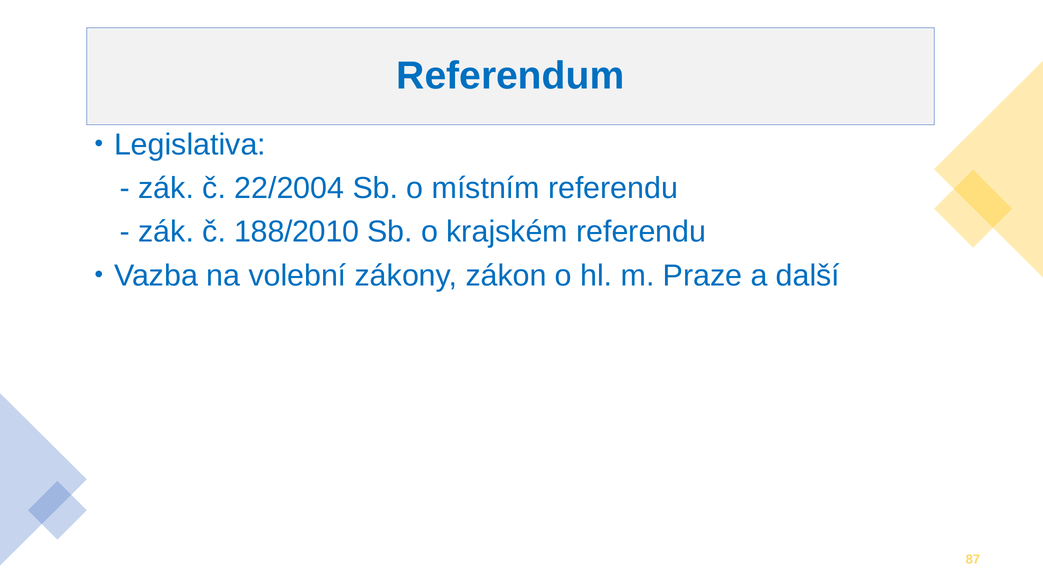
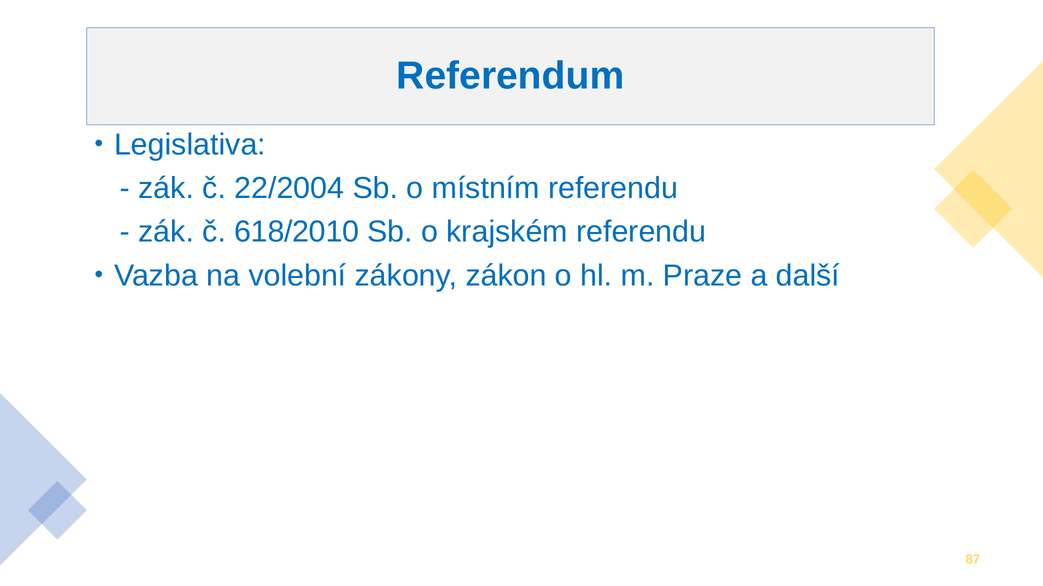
188/2010: 188/2010 -> 618/2010
